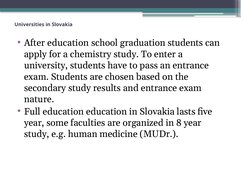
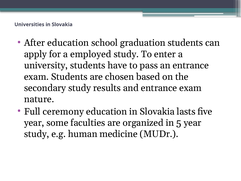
chemistry: chemistry -> employed
Full education: education -> ceremony
8: 8 -> 5
